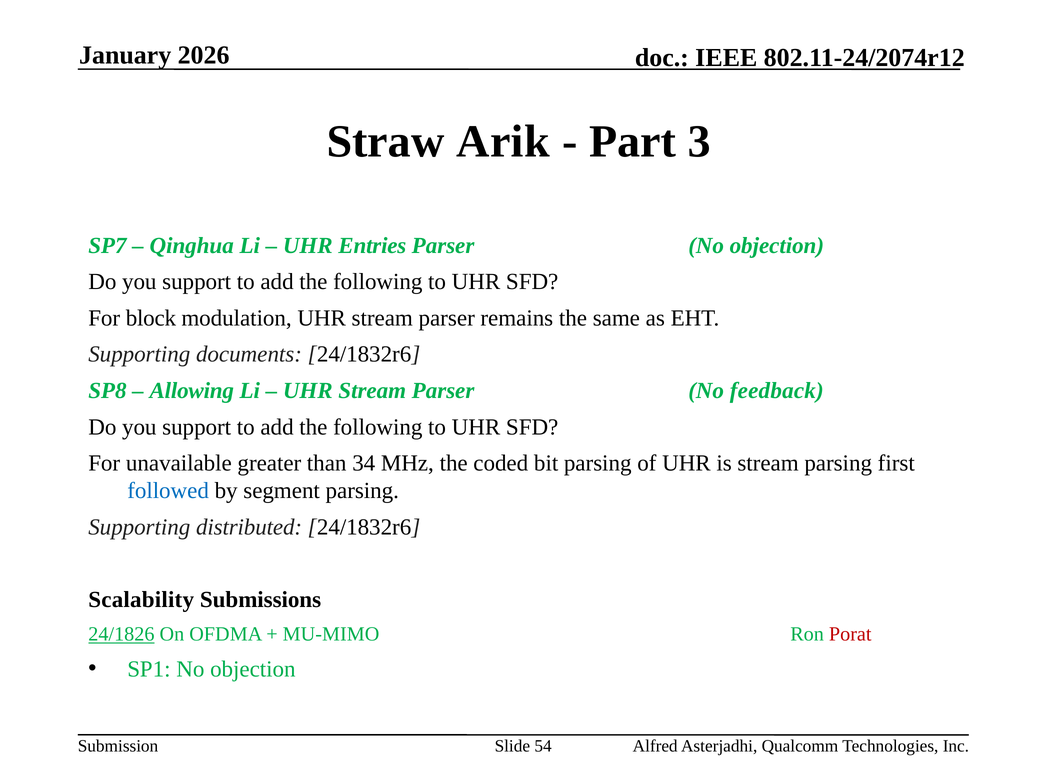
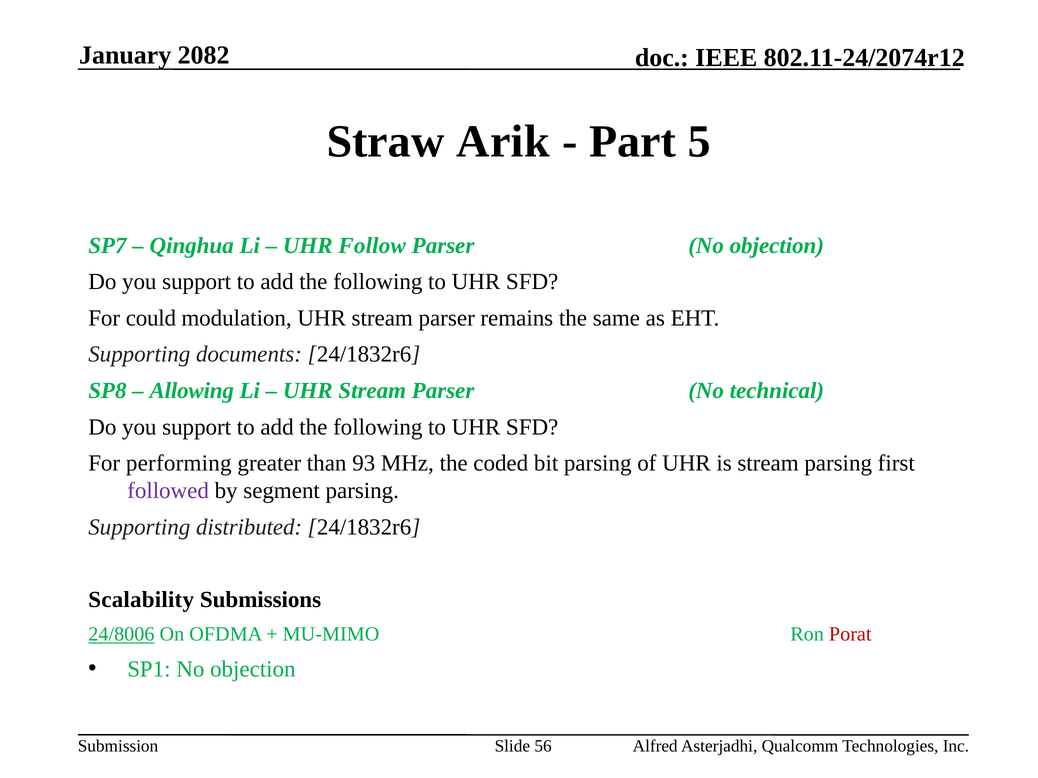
2026: 2026 -> 2082
3: 3 -> 5
Entries: Entries -> Follow
block: block -> could
feedback: feedback -> technical
unavailable: unavailable -> performing
34: 34 -> 93
followed colour: blue -> purple
24/1826: 24/1826 -> 24/8006
54: 54 -> 56
